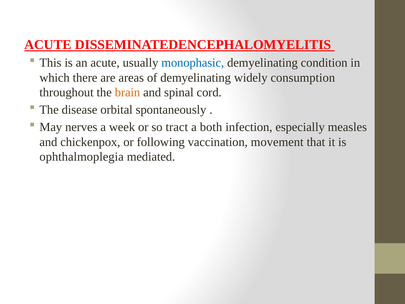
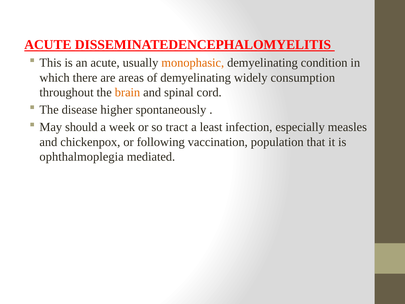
monophasic colour: blue -> orange
orbital: orbital -> higher
nerves: nerves -> should
both: both -> least
movement: movement -> population
